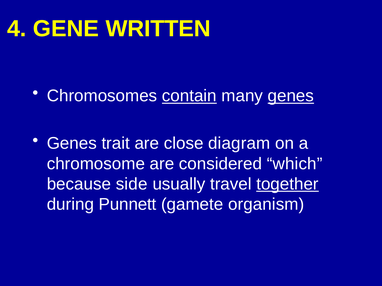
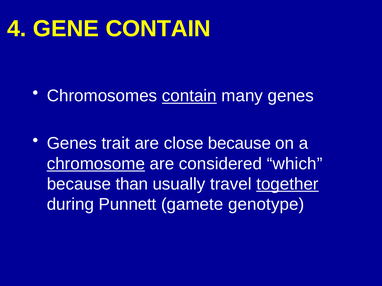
GENE WRITTEN: WRITTEN -> CONTAIN
genes at (291, 96) underline: present -> none
close diagram: diagram -> because
chromosome underline: none -> present
side: side -> than
organism: organism -> genotype
